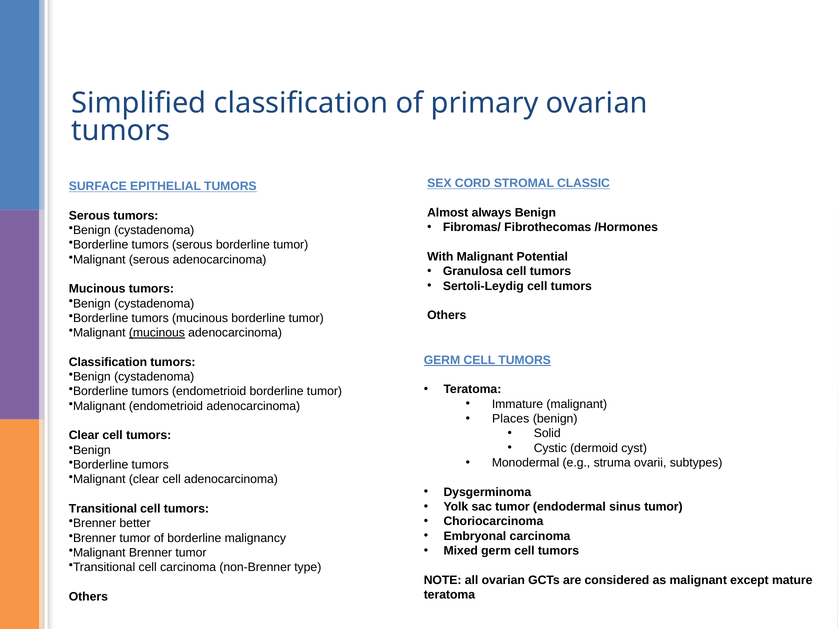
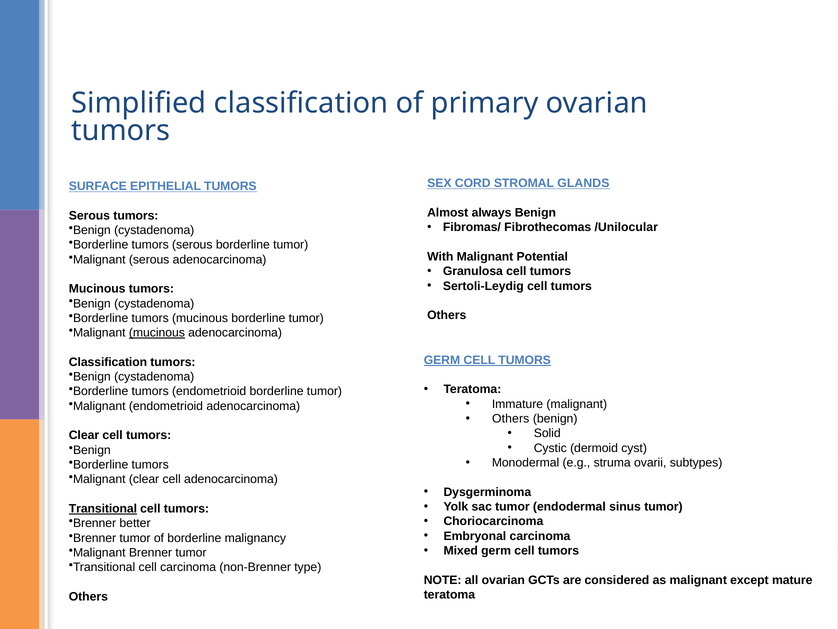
CLASSIC: CLASSIC -> GLANDS
/Hormones: /Hormones -> /Unilocular
Places at (511, 418): Places -> Others
Transitional at (103, 508) underline: none -> present
